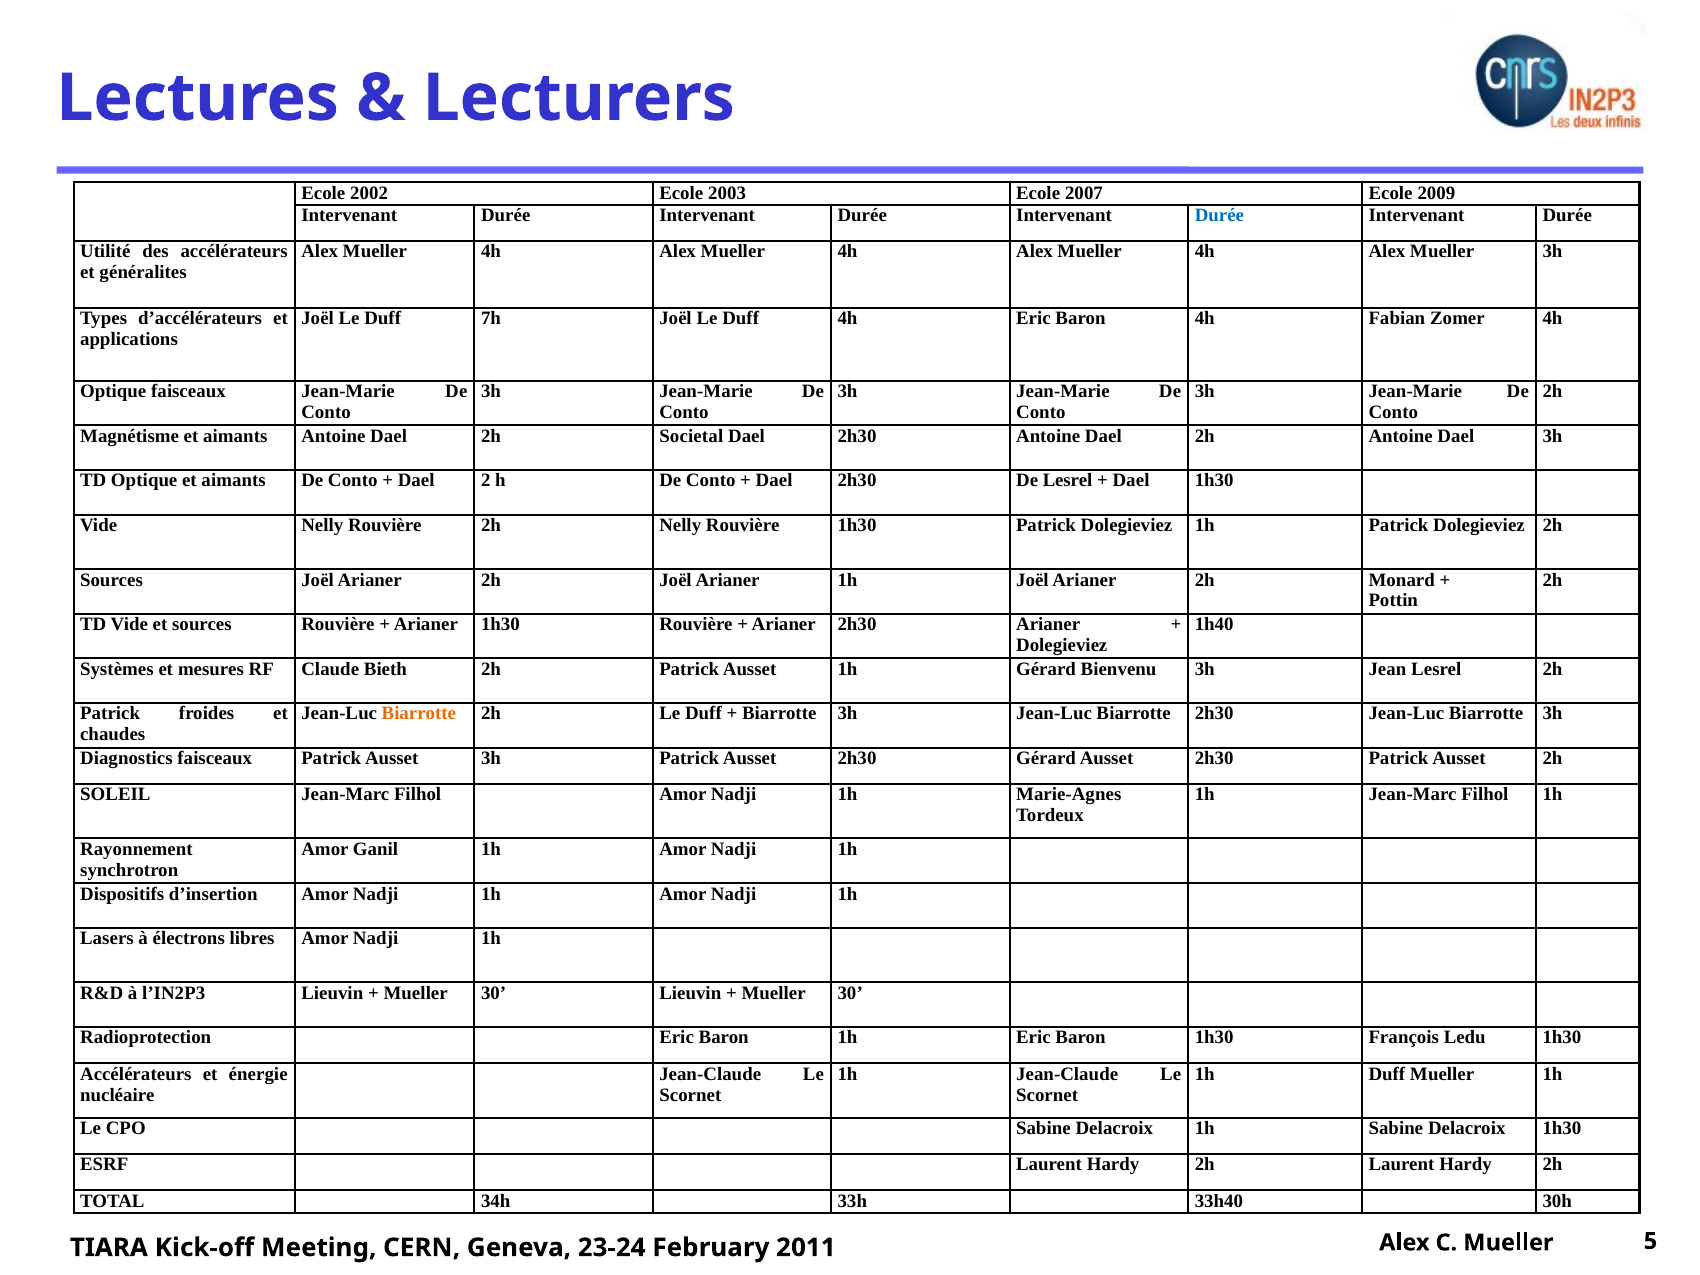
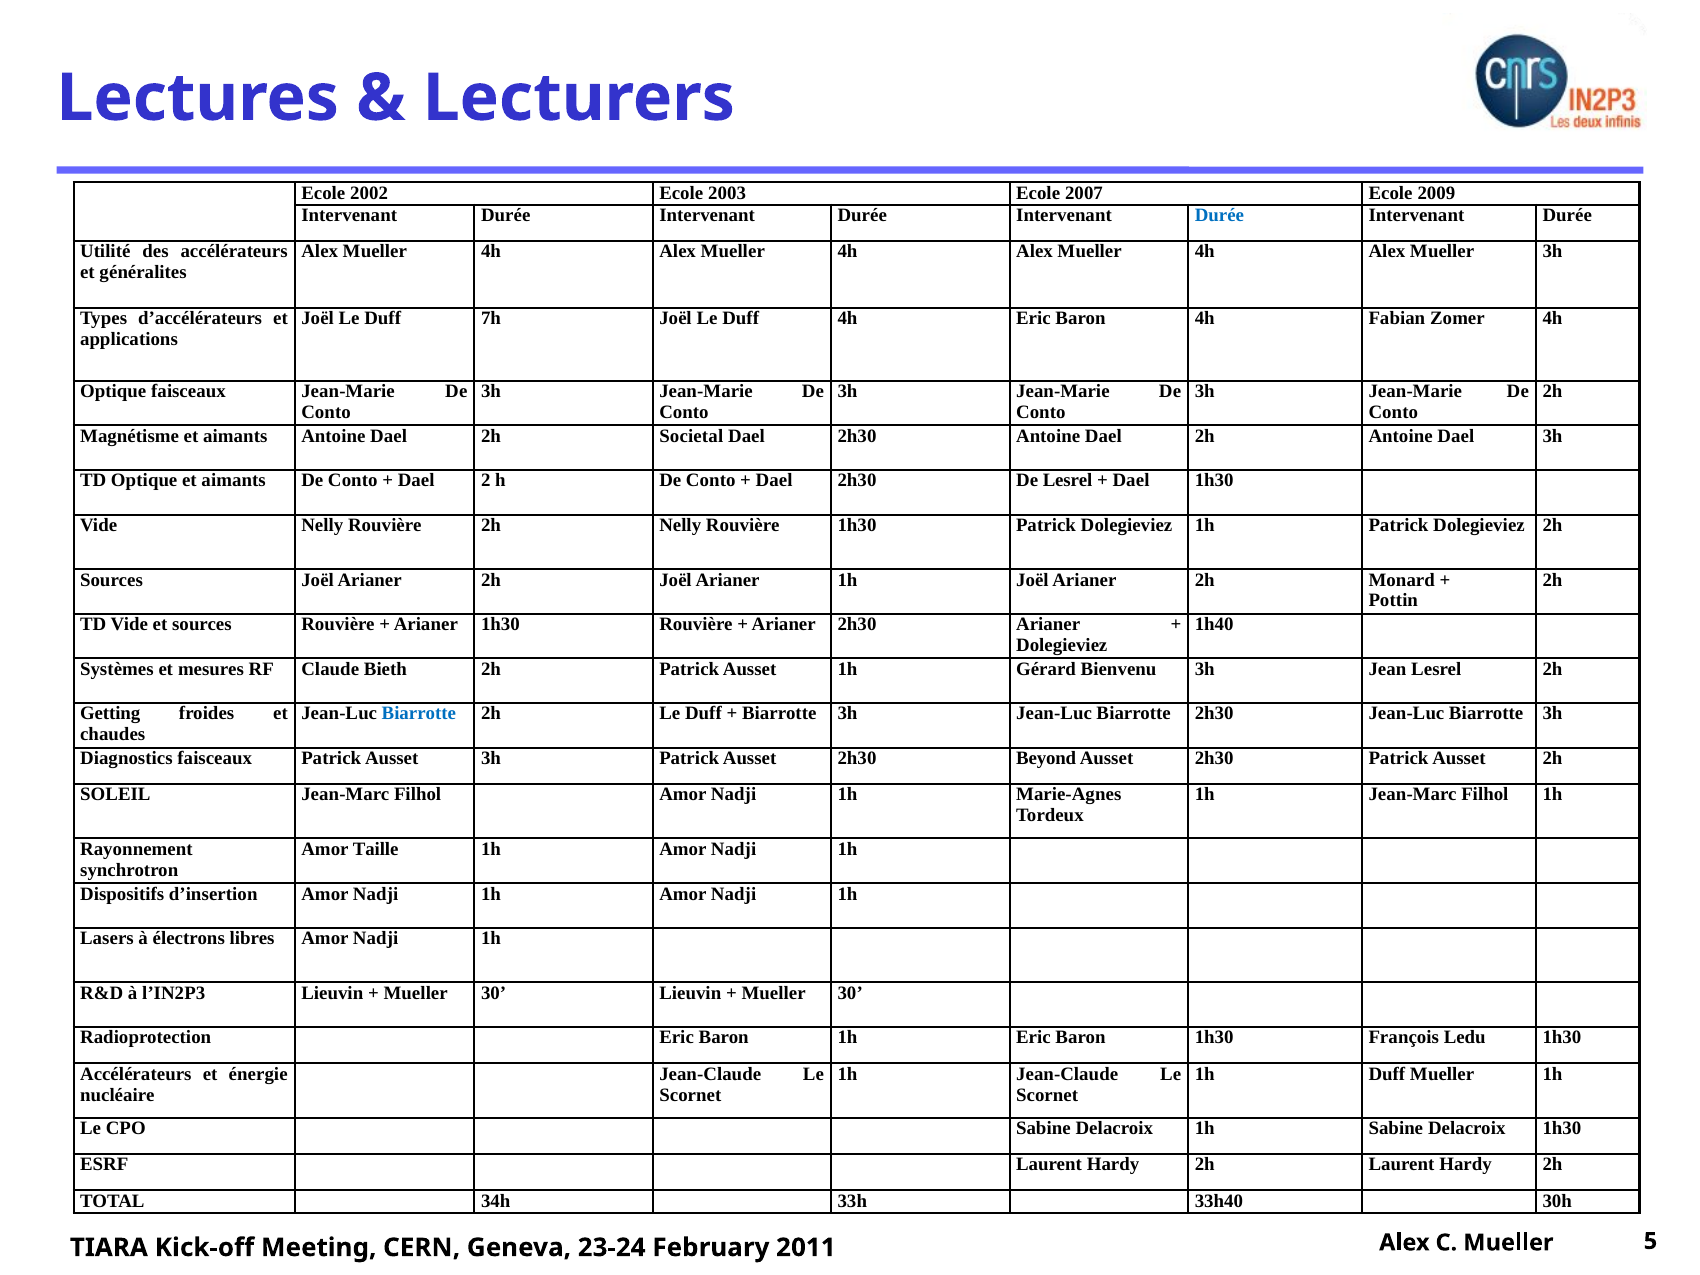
Patrick at (110, 714): Patrick -> Getting
Biarrotte at (419, 714) colour: orange -> blue
2h30 Gérard: Gérard -> Beyond
Ganil: Ganil -> Taille
